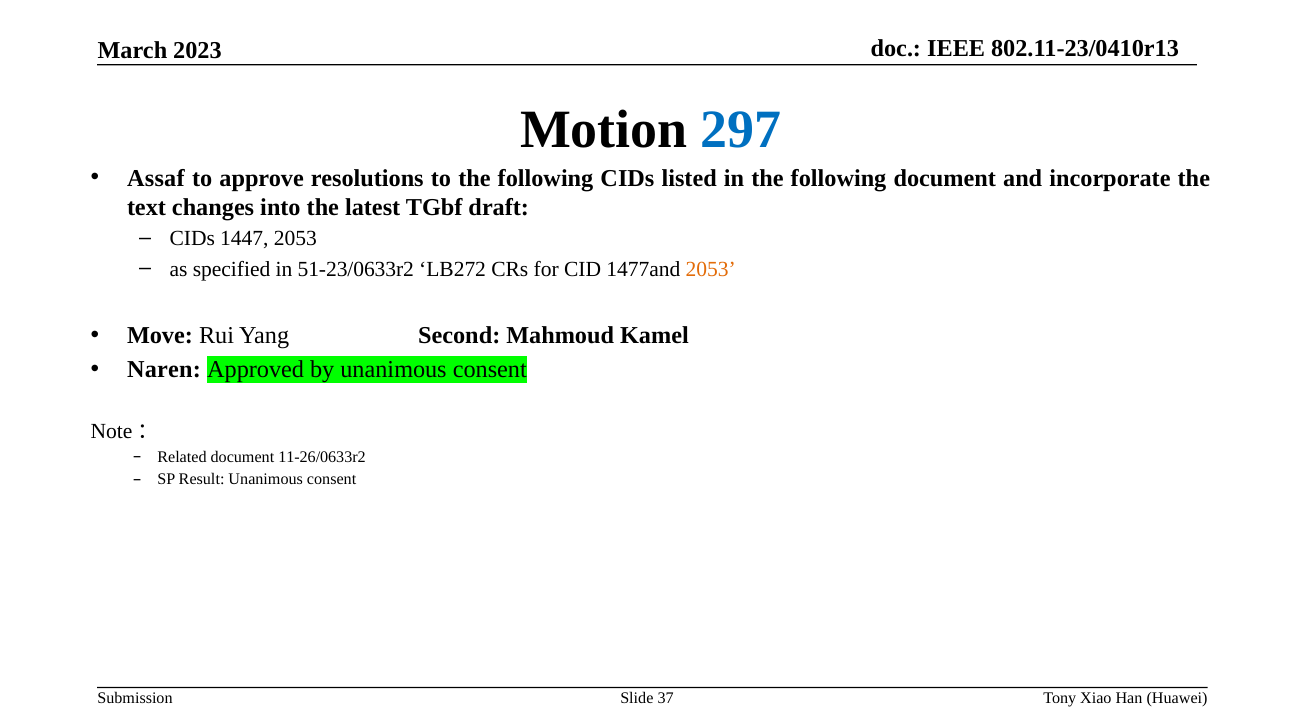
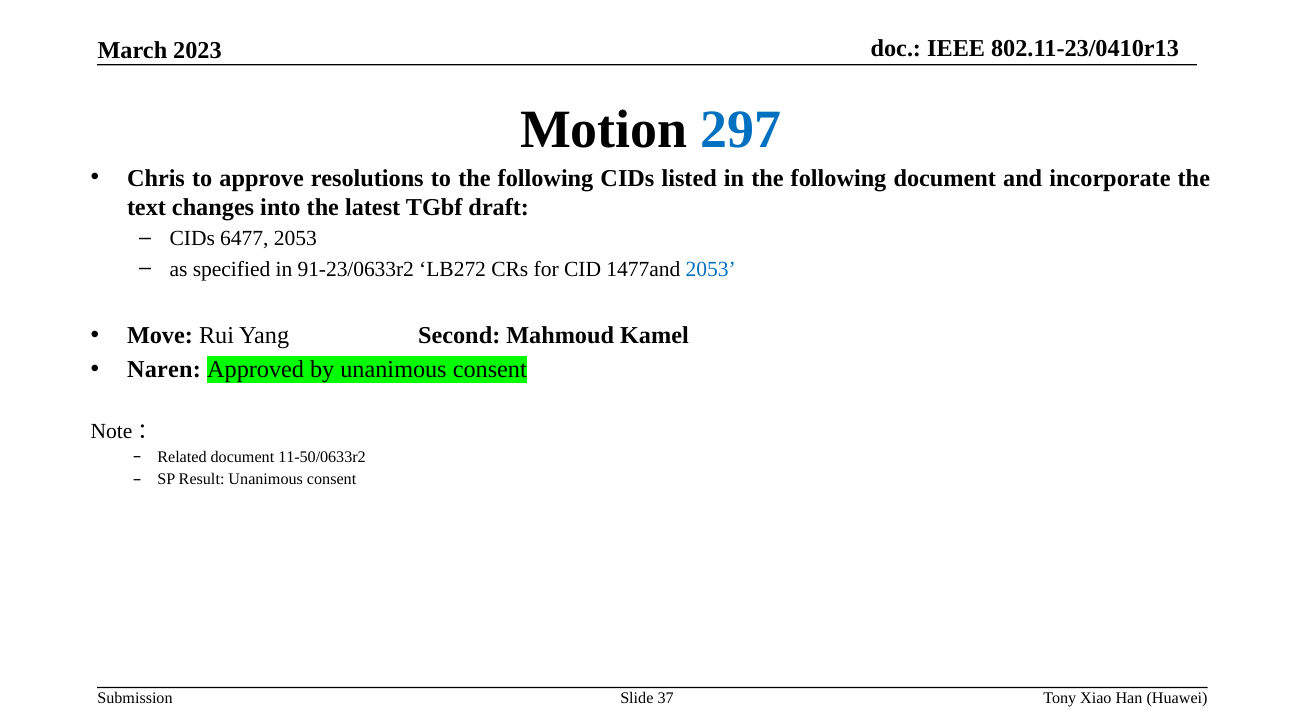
Assaf: Assaf -> Chris
1447: 1447 -> 6477
51-23/0633r2: 51-23/0633r2 -> 91-23/0633r2
2053 at (711, 269) colour: orange -> blue
11-26/0633r2: 11-26/0633r2 -> 11-50/0633r2
